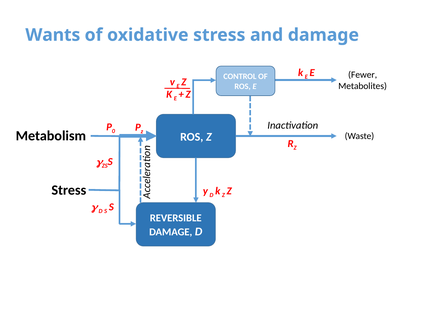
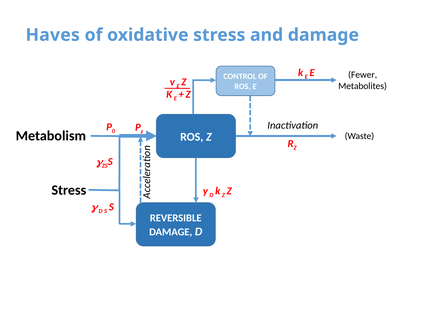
Wants: Wants -> Haves
